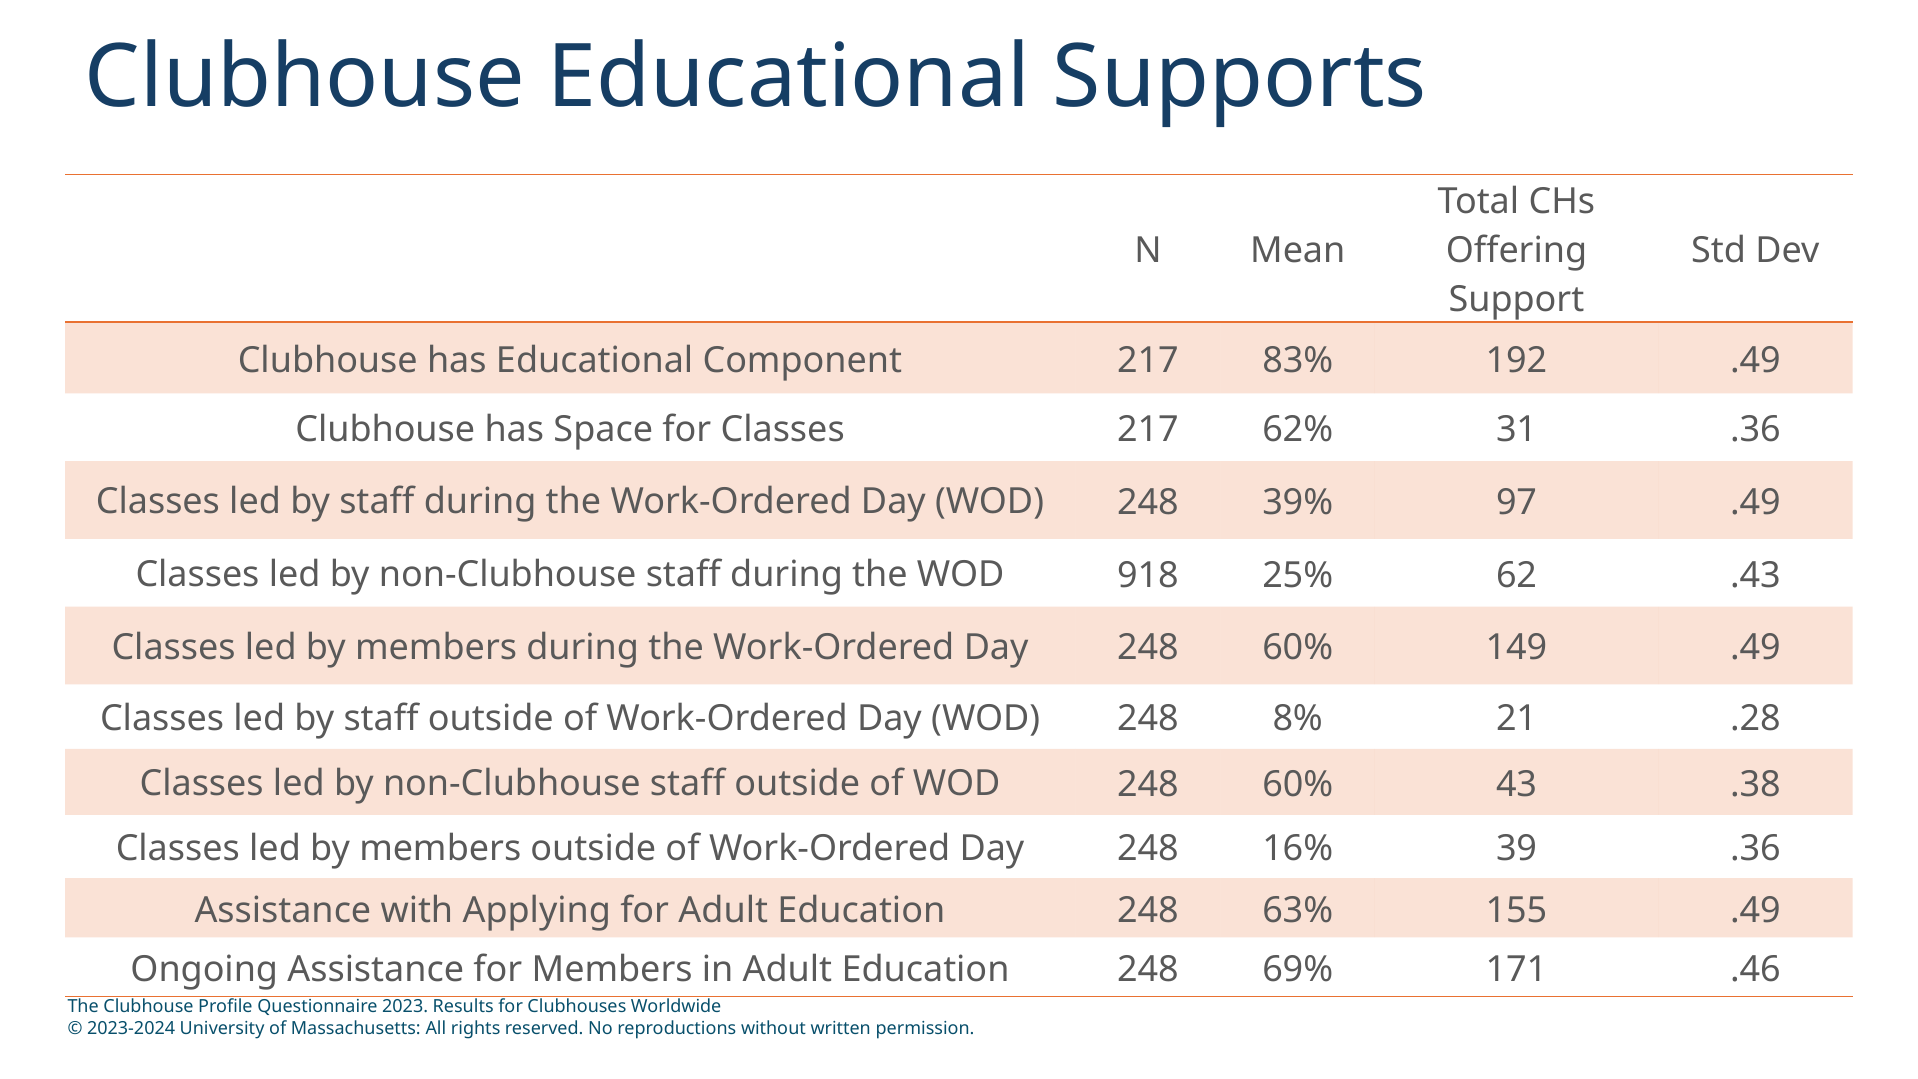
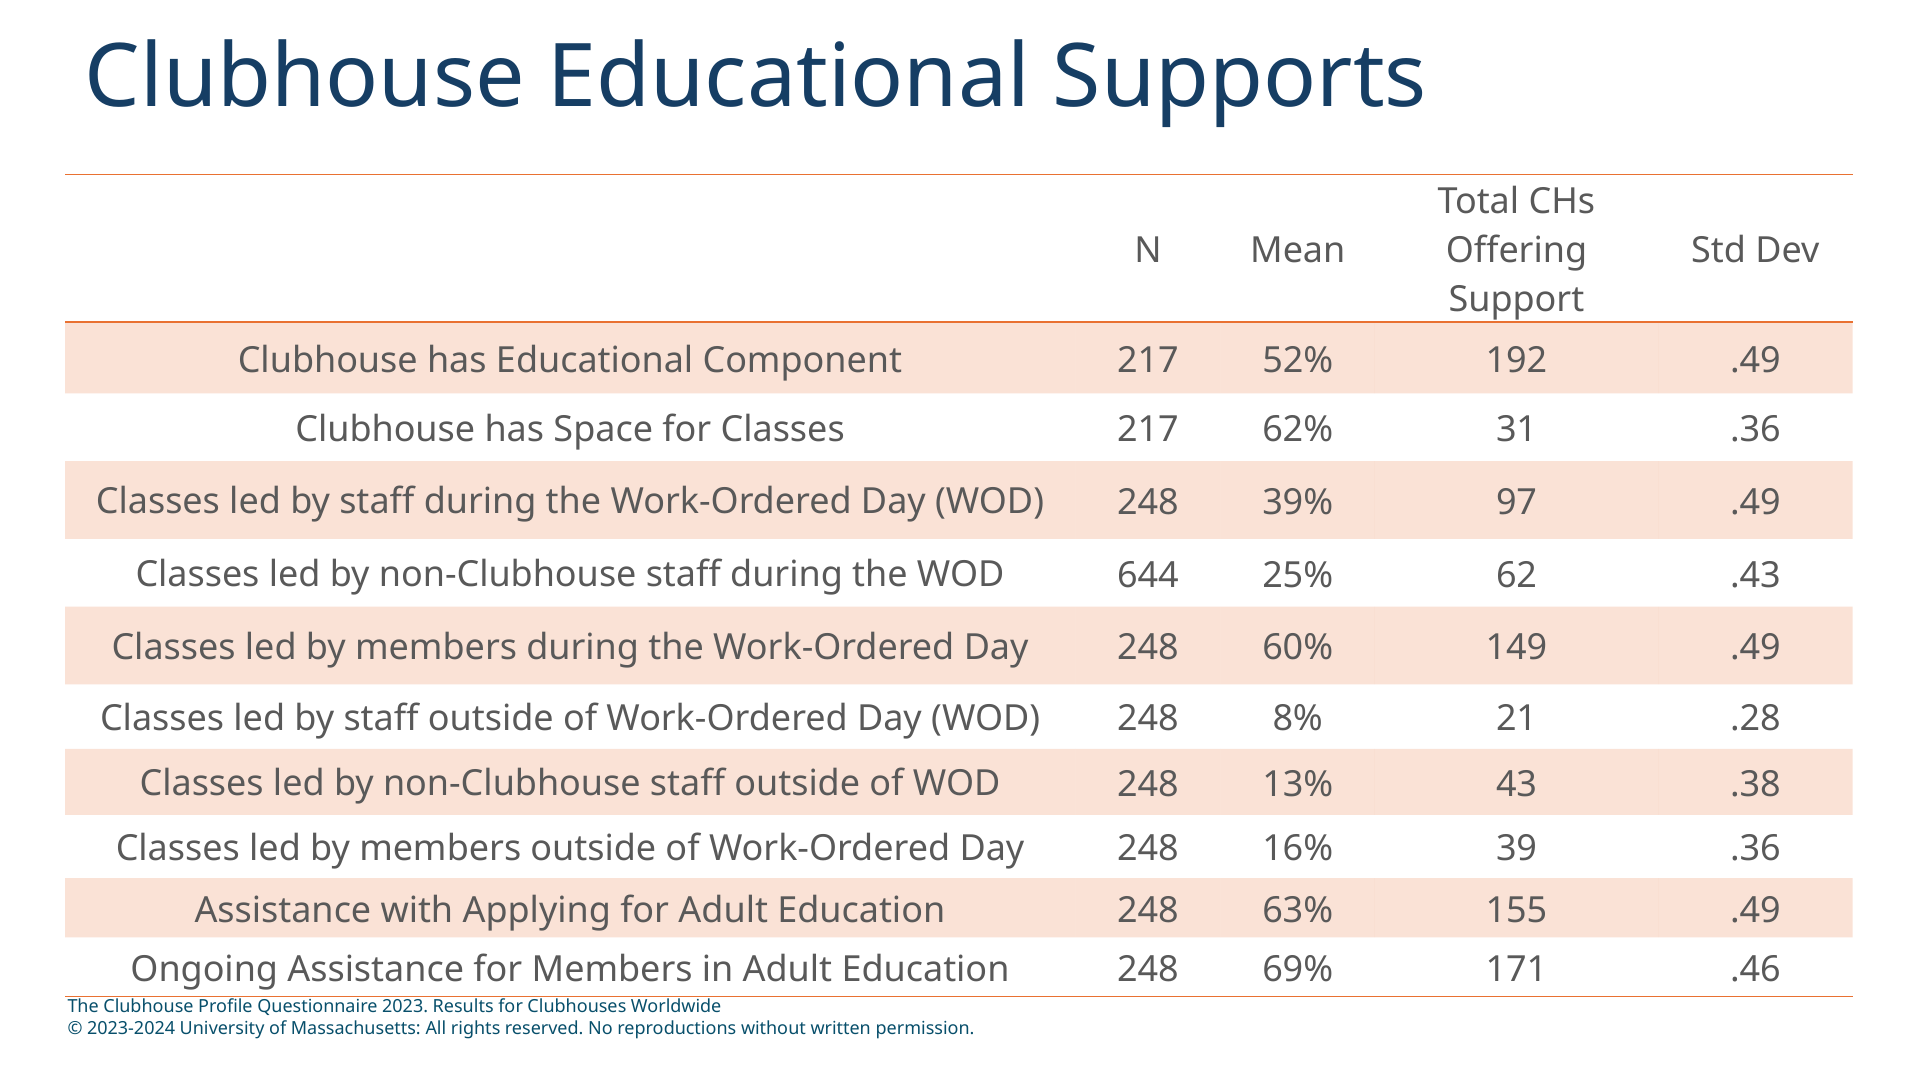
83%: 83% -> 52%
918: 918 -> 644
WOD 248 60%: 60% -> 13%
